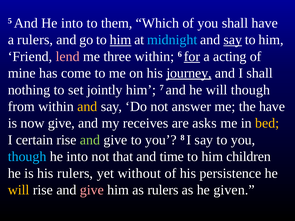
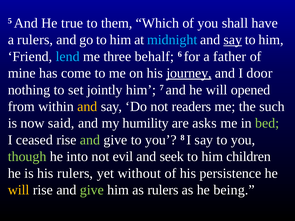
And He into: into -> true
him at (121, 40) underline: present -> none
lend colour: pink -> light blue
three within: within -> behalf
for underline: present -> none
acting: acting -> father
I shall: shall -> door
will though: though -> opened
answer: answer -> readers
the have: have -> such
now give: give -> said
receives: receives -> humility
bed colour: yellow -> light green
certain: certain -> ceased
though at (27, 157) colour: light blue -> light green
that: that -> evil
time: time -> seek
give at (92, 190) colour: pink -> light green
given: given -> being
